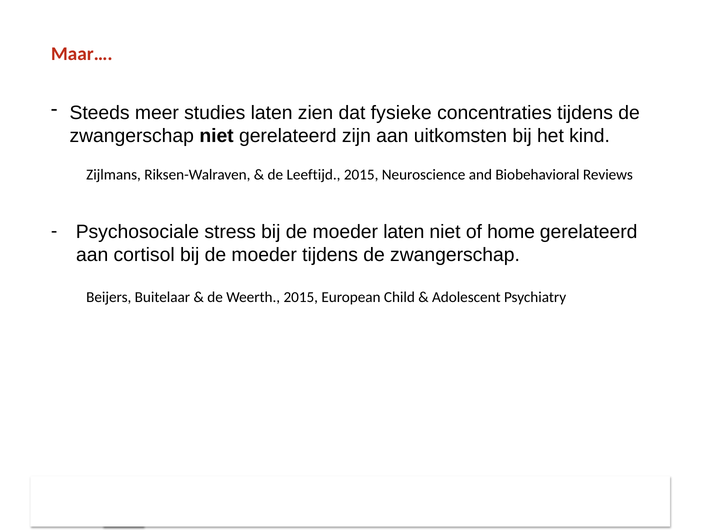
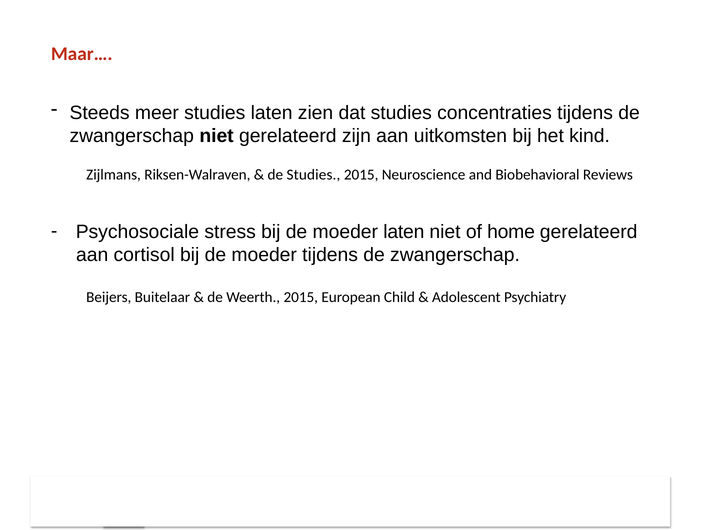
dat fysieke: fysieke -> studies
de Leeftijd: Leeftijd -> Studies
